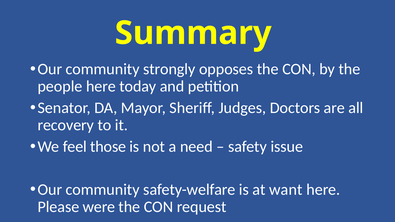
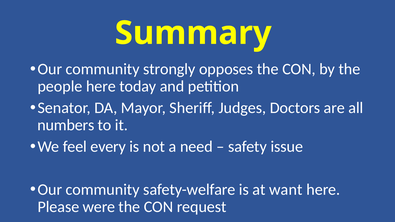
recovery: recovery -> numbers
those: those -> every
